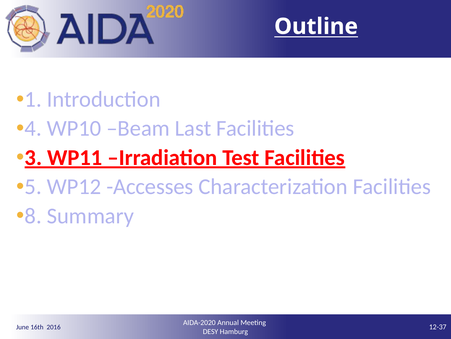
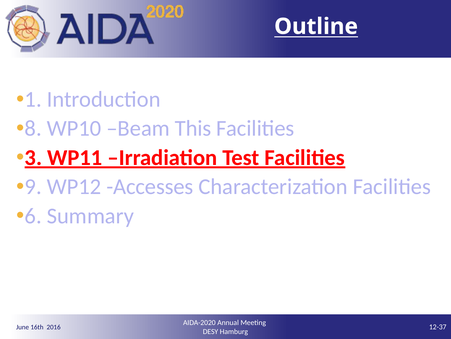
4: 4 -> 8
Last: Last -> This
5: 5 -> 9
8: 8 -> 6
